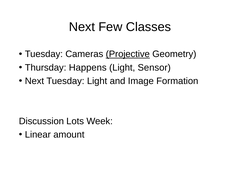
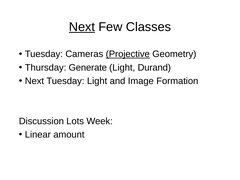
Next at (82, 27) underline: none -> present
Happens: Happens -> Generate
Sensor: Sensor -> Durand
